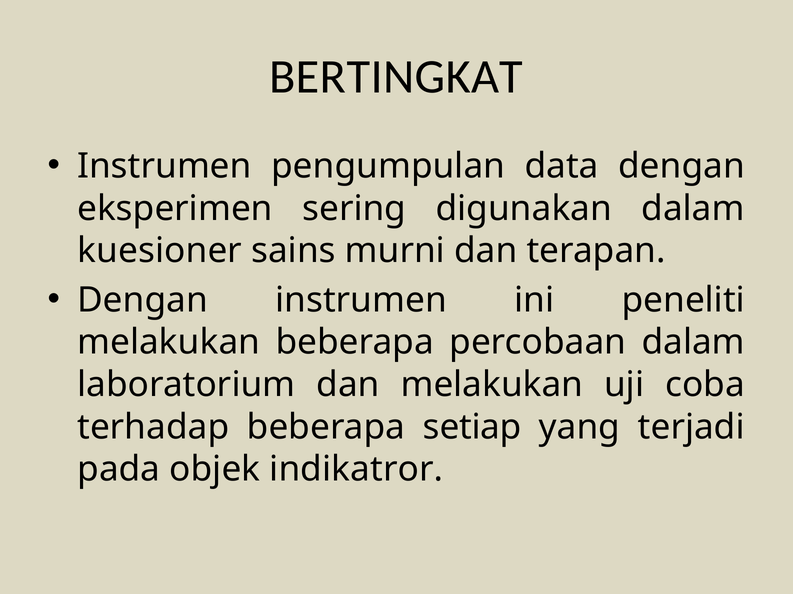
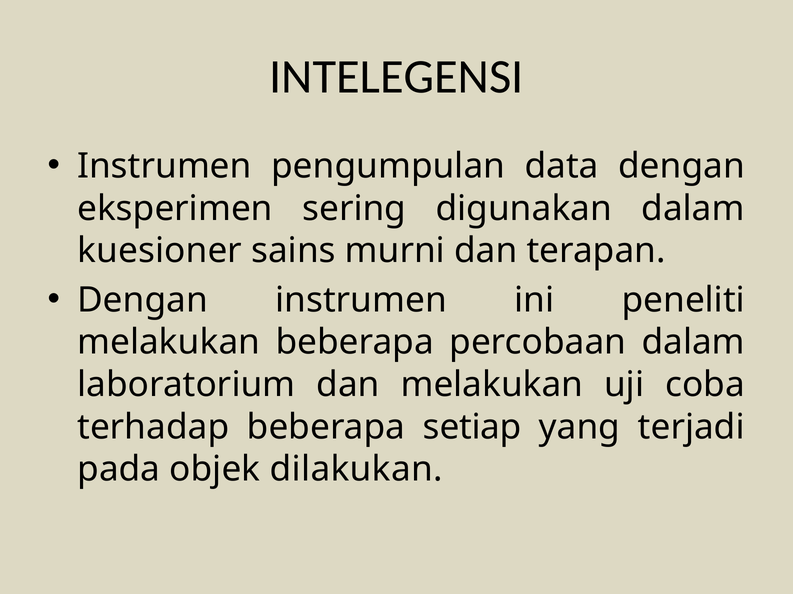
BERTINGKAT: BERTINGKAT -> INTELEGENSI
indikatror: indikatror -> dilakukan
